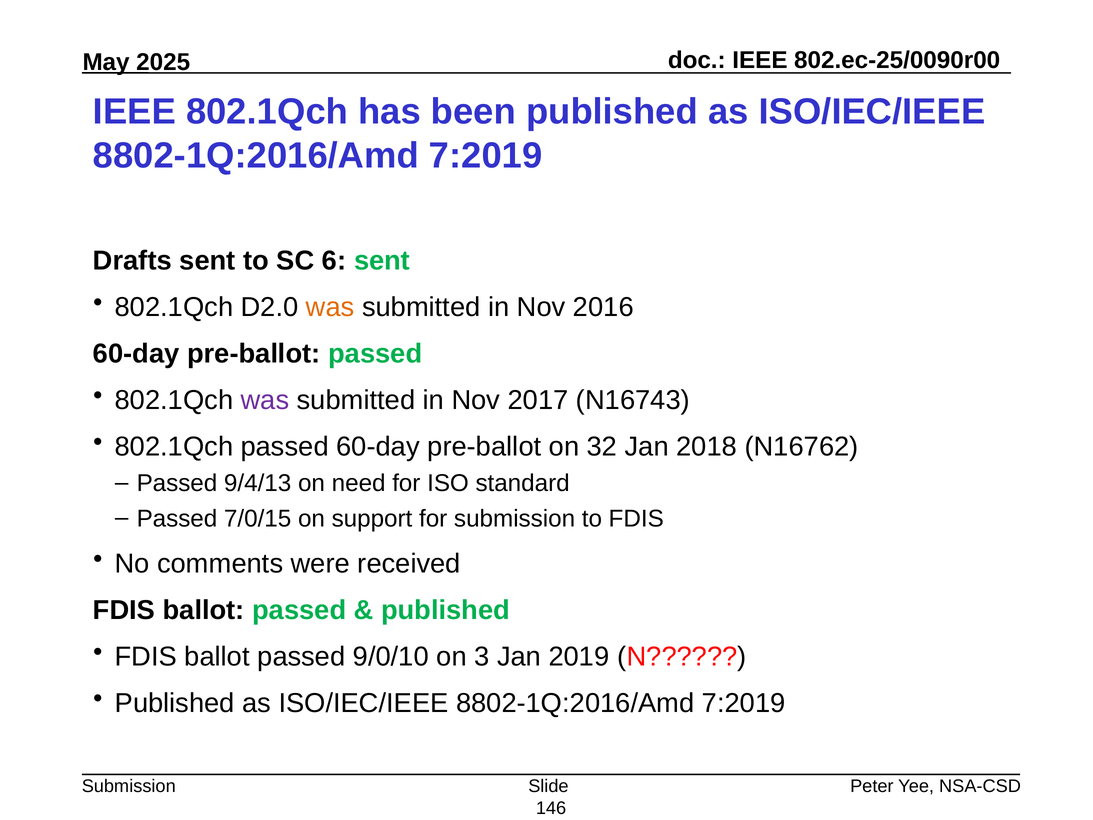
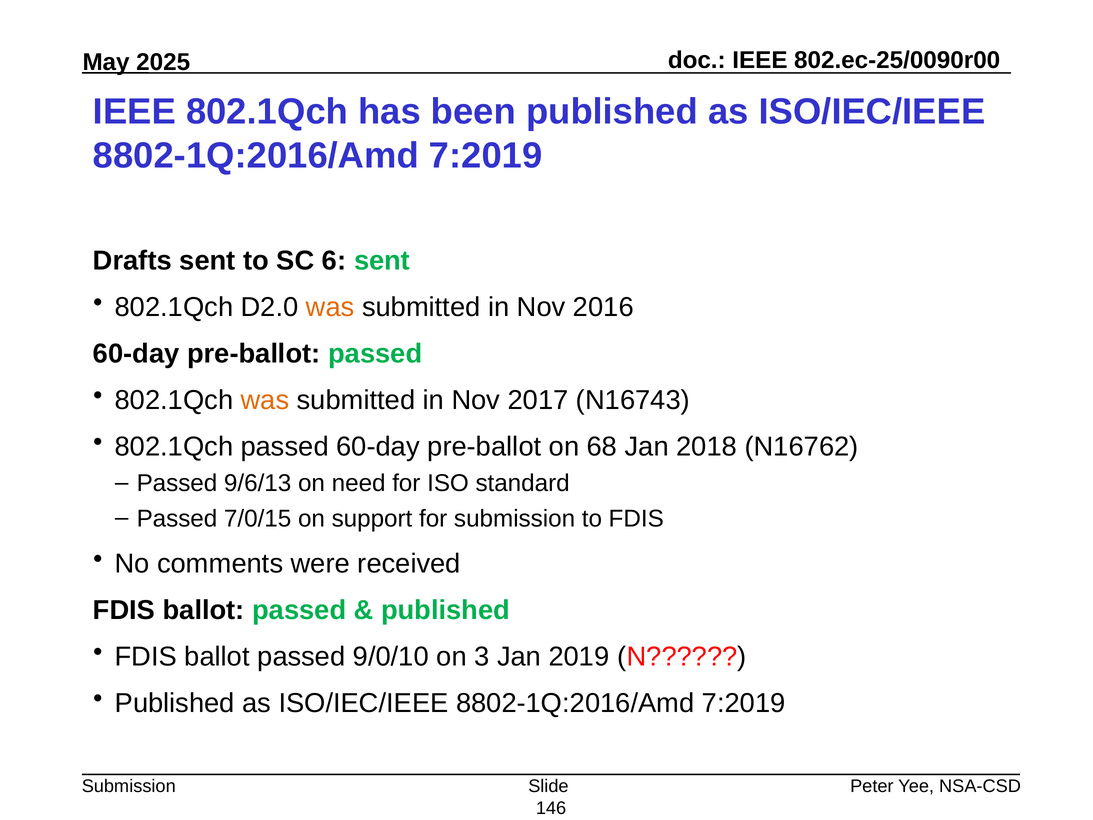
was at (265, 400) colour: purple -> orange
32: 32 -> 68
9/4/13: 9/4/13 -> 9/6/13
